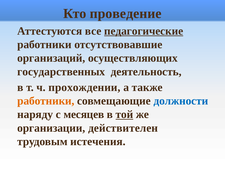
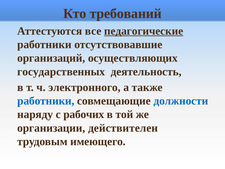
проведение: проведение -> требований
прохождении: прохождении -> электронного
работники at (46, 101) colour: orange -> blue
месяцев: месяцев -> рабочих
той underline: present -> none
истечения: истечения -> имеющего
